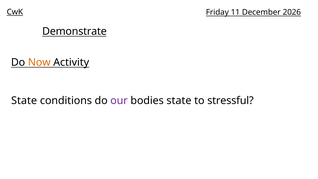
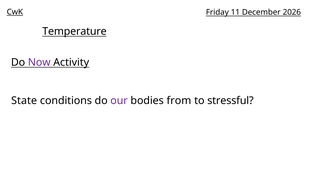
Demonstrate: Demonstrate -> Temperature
Now colour: orange -> purple
bodies state: state -> from
